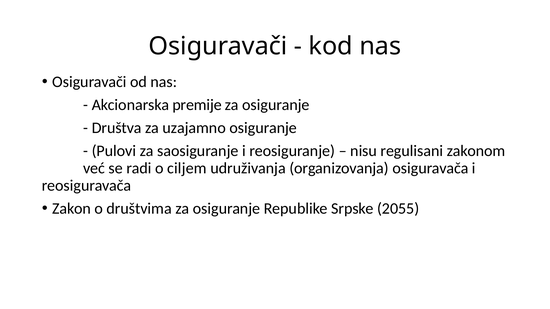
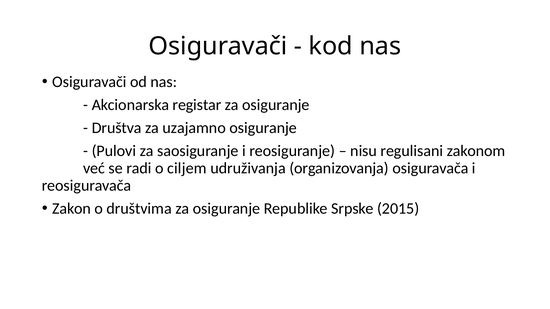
premije: premije -> registar
2055: 2055 -> 2015
